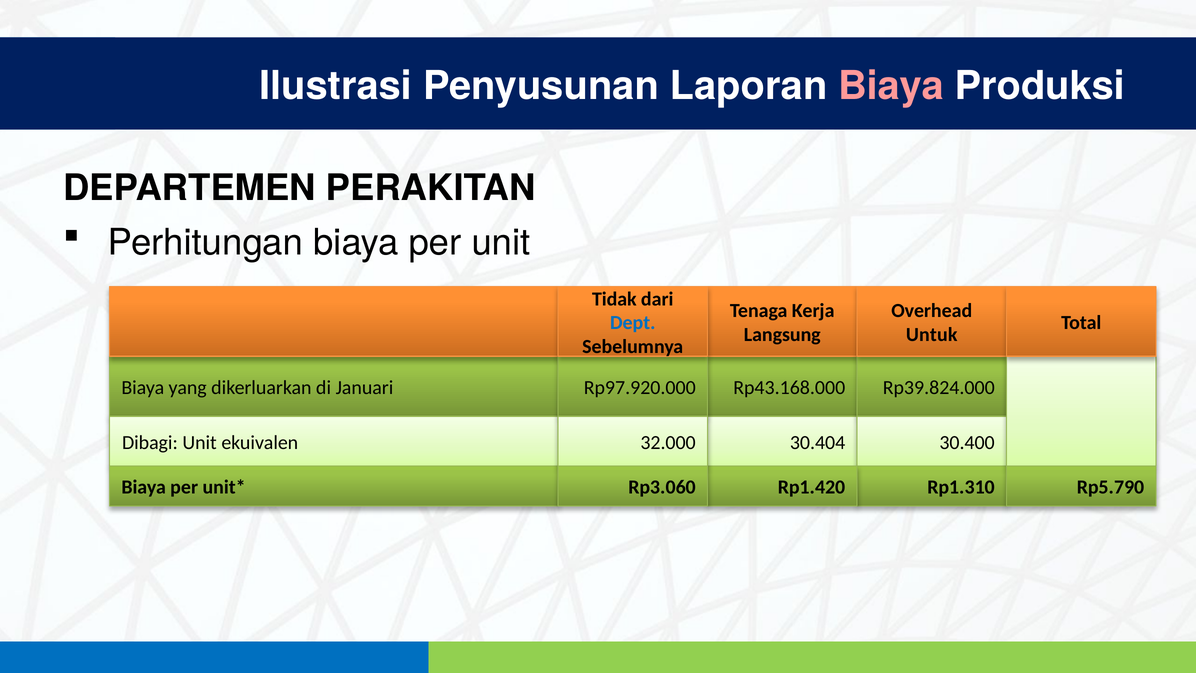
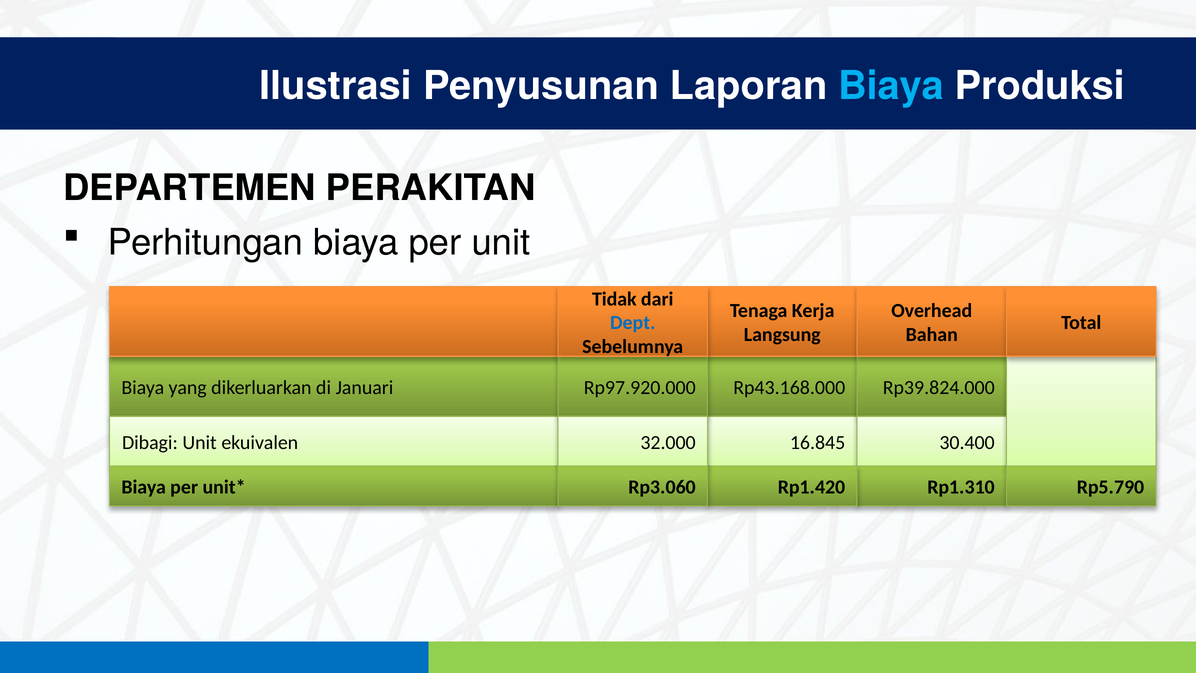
Biaya at (891, 86) colour: pink -> light blue
Untuk: Untuk -> Bahan
30.404: 30.404 -> 16.845
